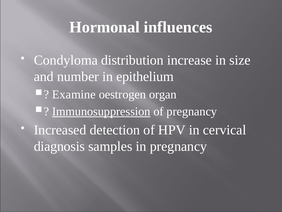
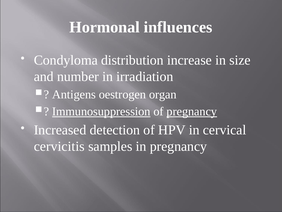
epithelium: epithelium -> irradiation
Examine: Examine -> Antigens
pregnancy at (192, 111) underline: none -> present
diagnosis: diagnosis -> cervicitis
